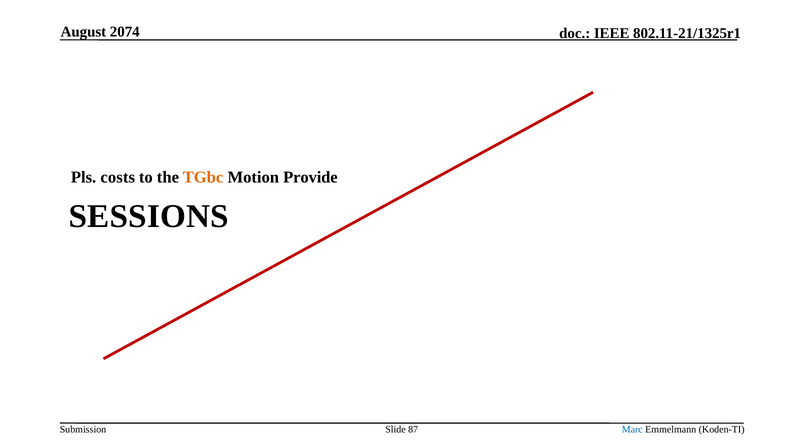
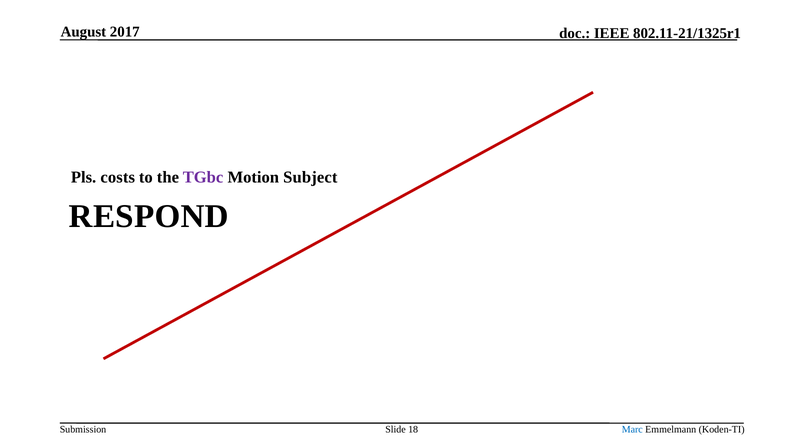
2074: 2074 -> 2017
TGbc colour: orange -> purple
Provide: Provide -> Subject
SESSIONS: SESSIONS -> RESPOND
87: 87 -> 18
